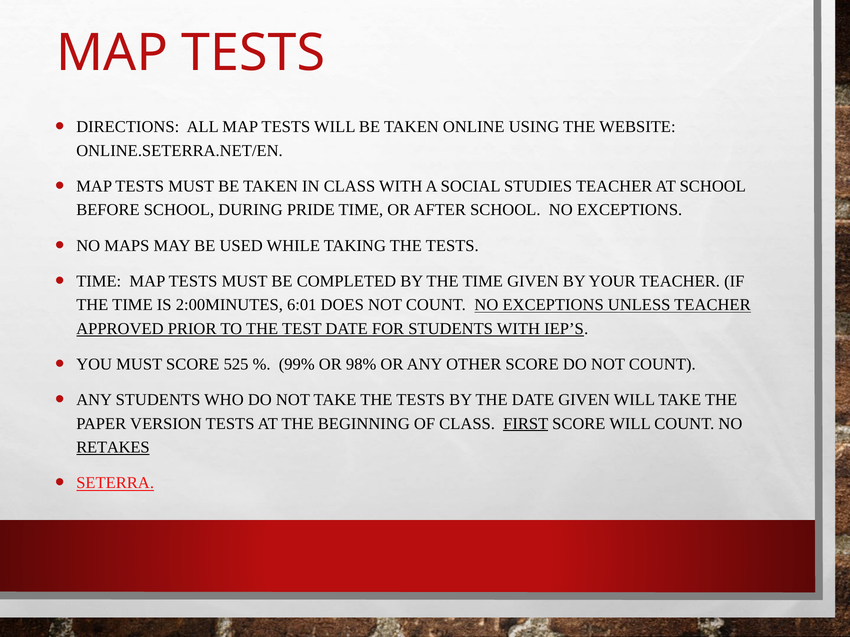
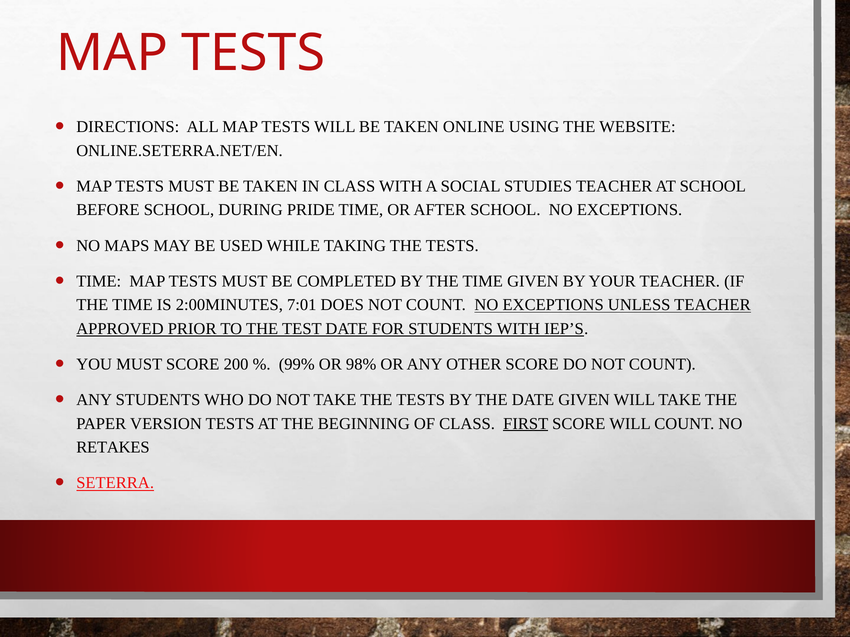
6:01: 6:01 -> 7:01
525: 525 -> 200
RETAKES underline: present -> none
